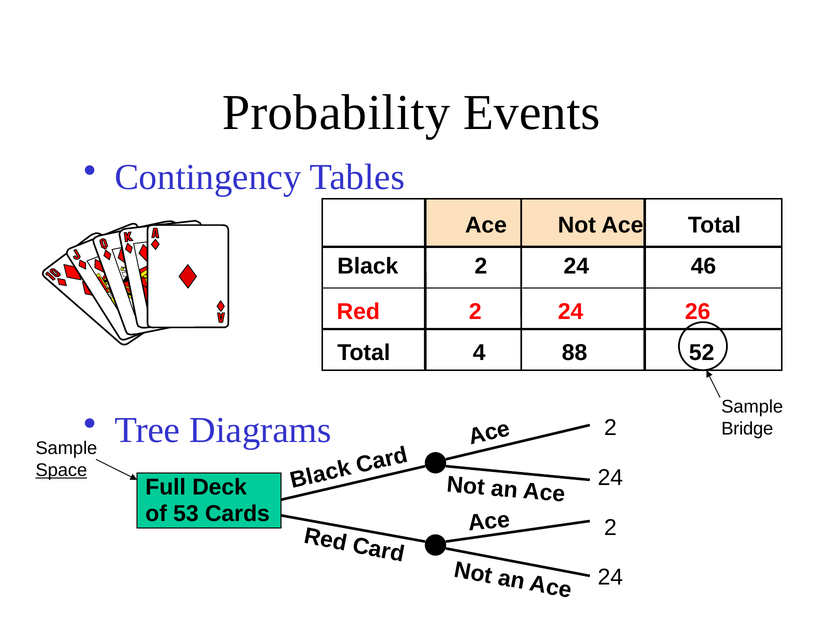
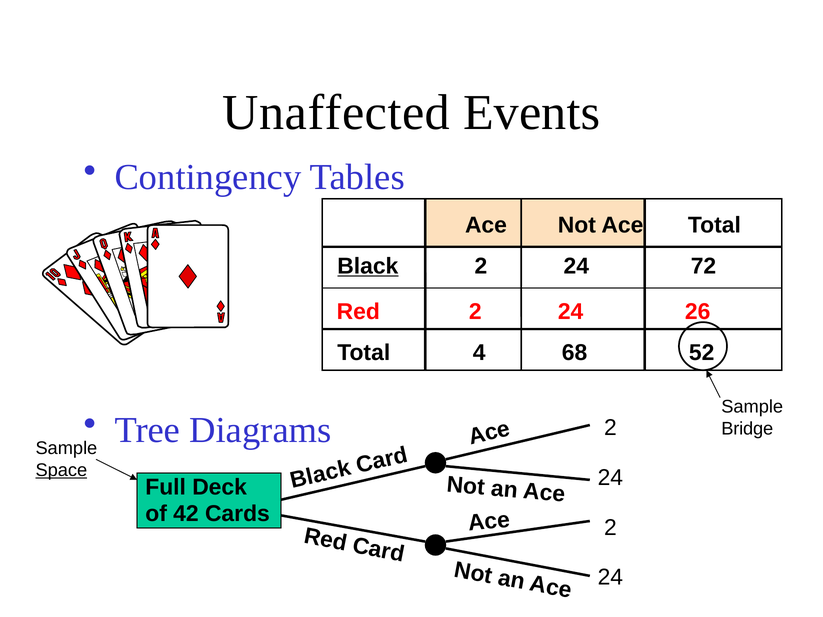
Probability: Probability -> Unaffected
Black underline: none -> present
46: 46 -> 72
88: 88 -> 68
53: 53 -> 42
